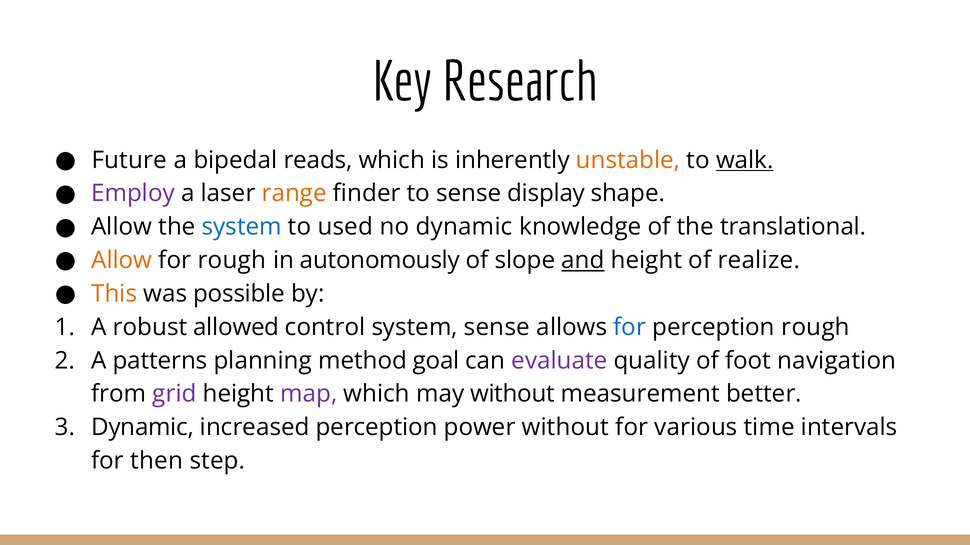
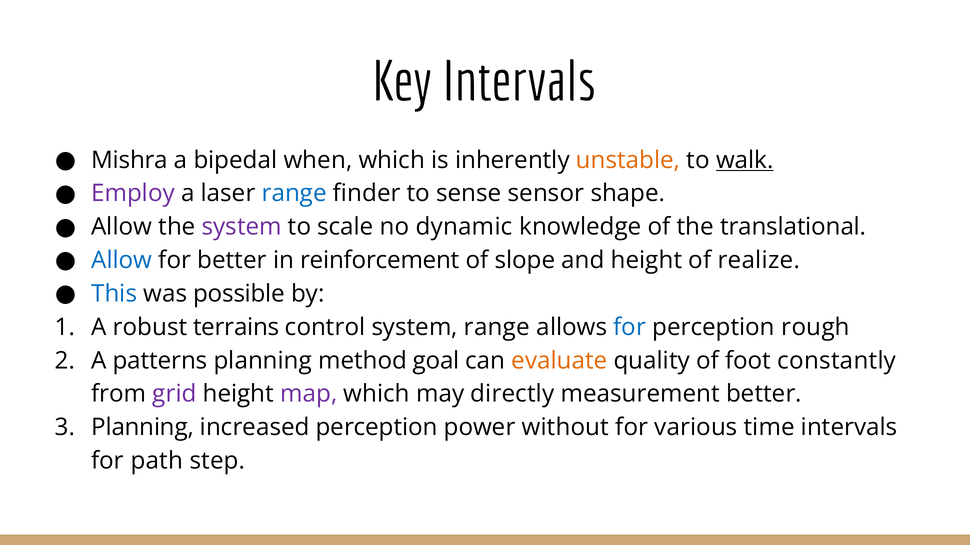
Key Research: Research -> Intervals
Future: Future -> Mishra
reads: reads -> when
range at (294, 194) colour: orange -> blue
display: display -> sensor
system at (242, 227) colour: blue -> purple
used: used -> scale
Allow at (122, 261) colour: orange -> blue
for rough: rough -> better
autonomously: autonomously -> reinforcement
and underline: present -> none
This colour: orange -> blue
allowed: allowed -> terrains
system sense: sense -> range
evaluate colour: purple -> orange
navigation: navigation -> constantly
may without: without -> directly
Dynamic at (143, 428): Dynamic -> Planning
then: then -> path
